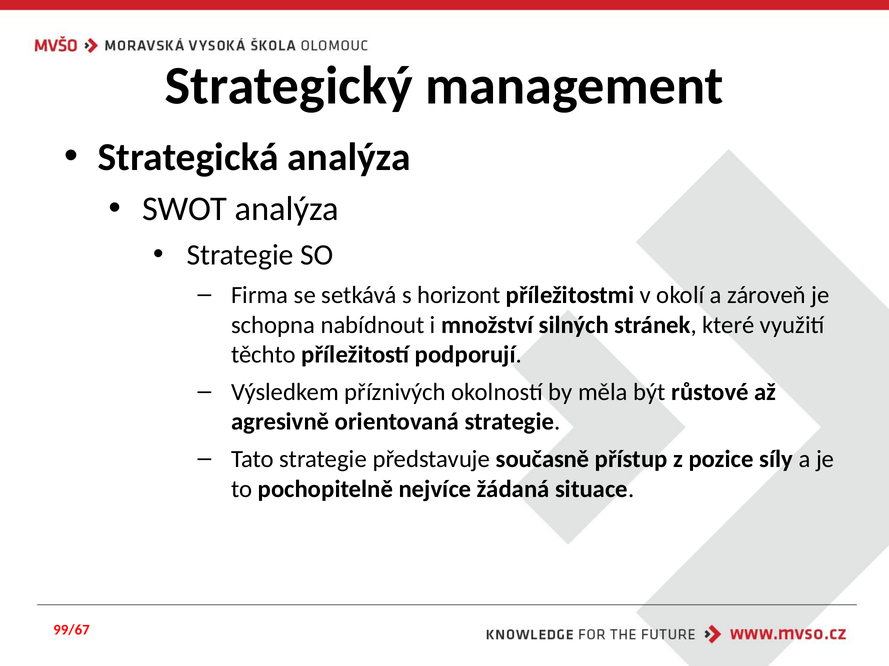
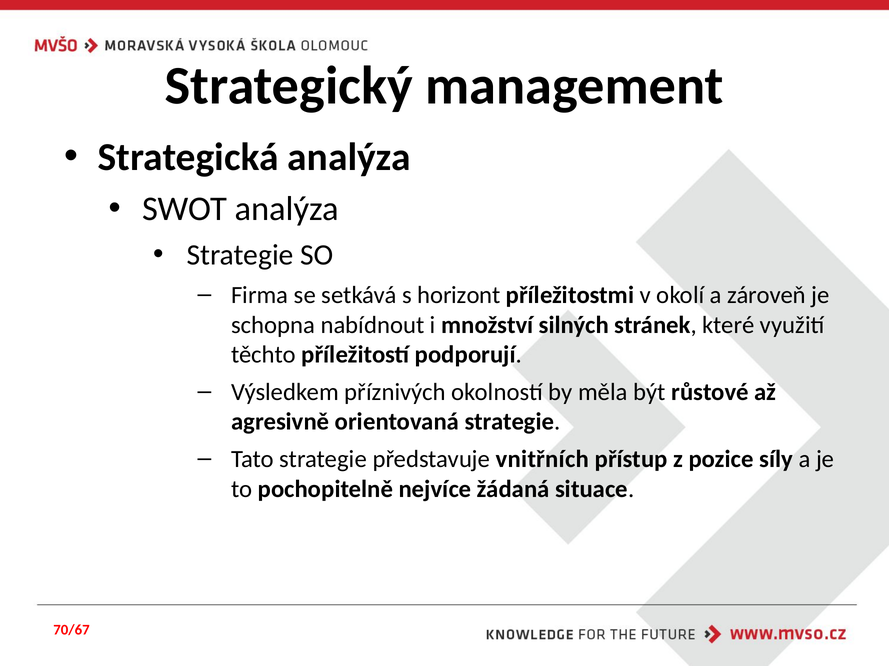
současně: současně -> vnitřních
99/67: 99/67 -> 70/67
